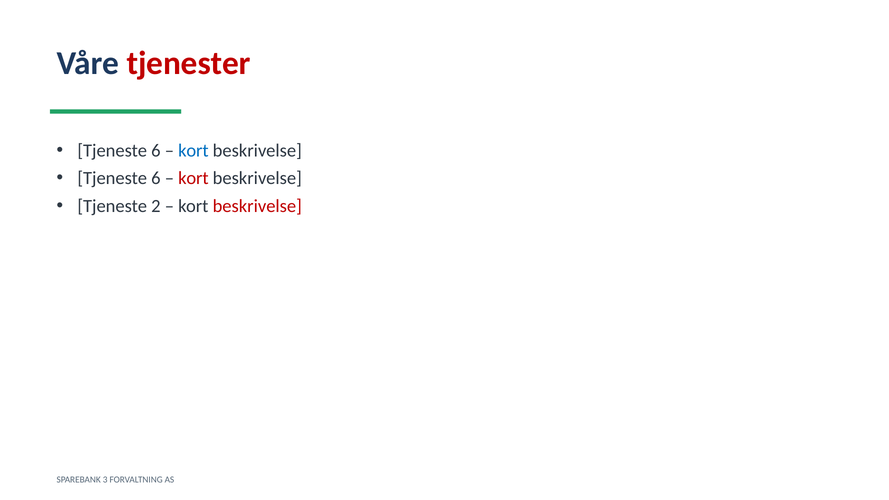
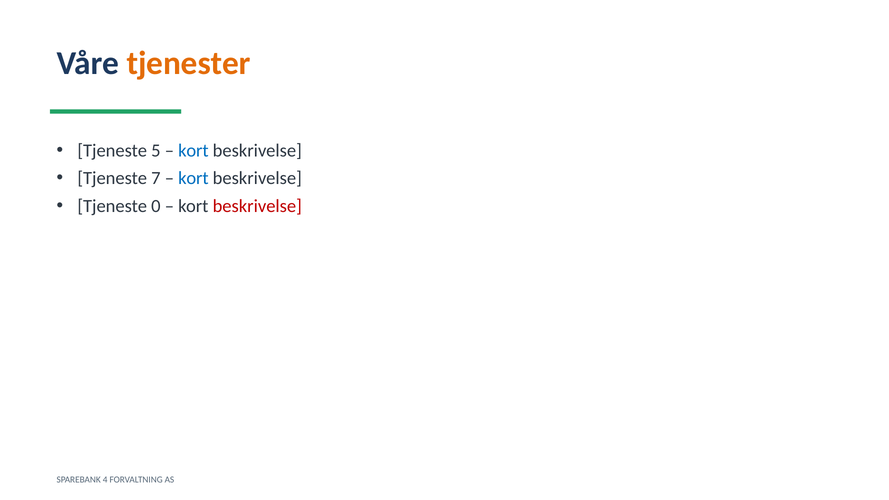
tjenester colour: red -> orange
6 at (156, 151): 6 -> 5
6 at (156, 178): 6 -> 7
kort at (193, 178) colour: red -> blue
2: 2 -> 0
3: 3 -> 4
